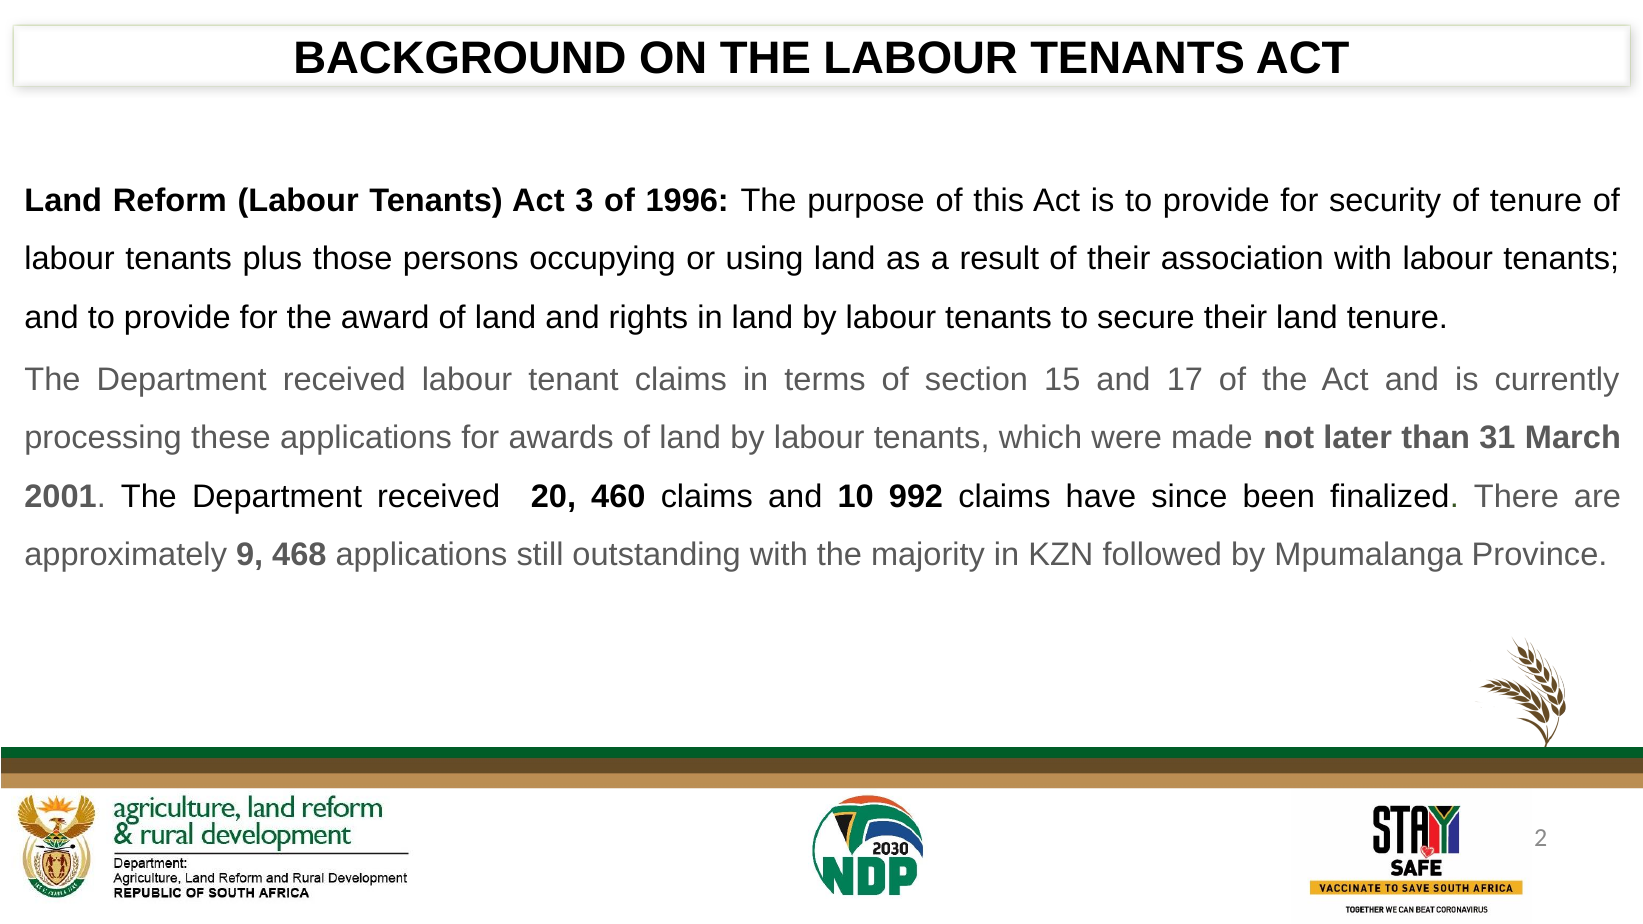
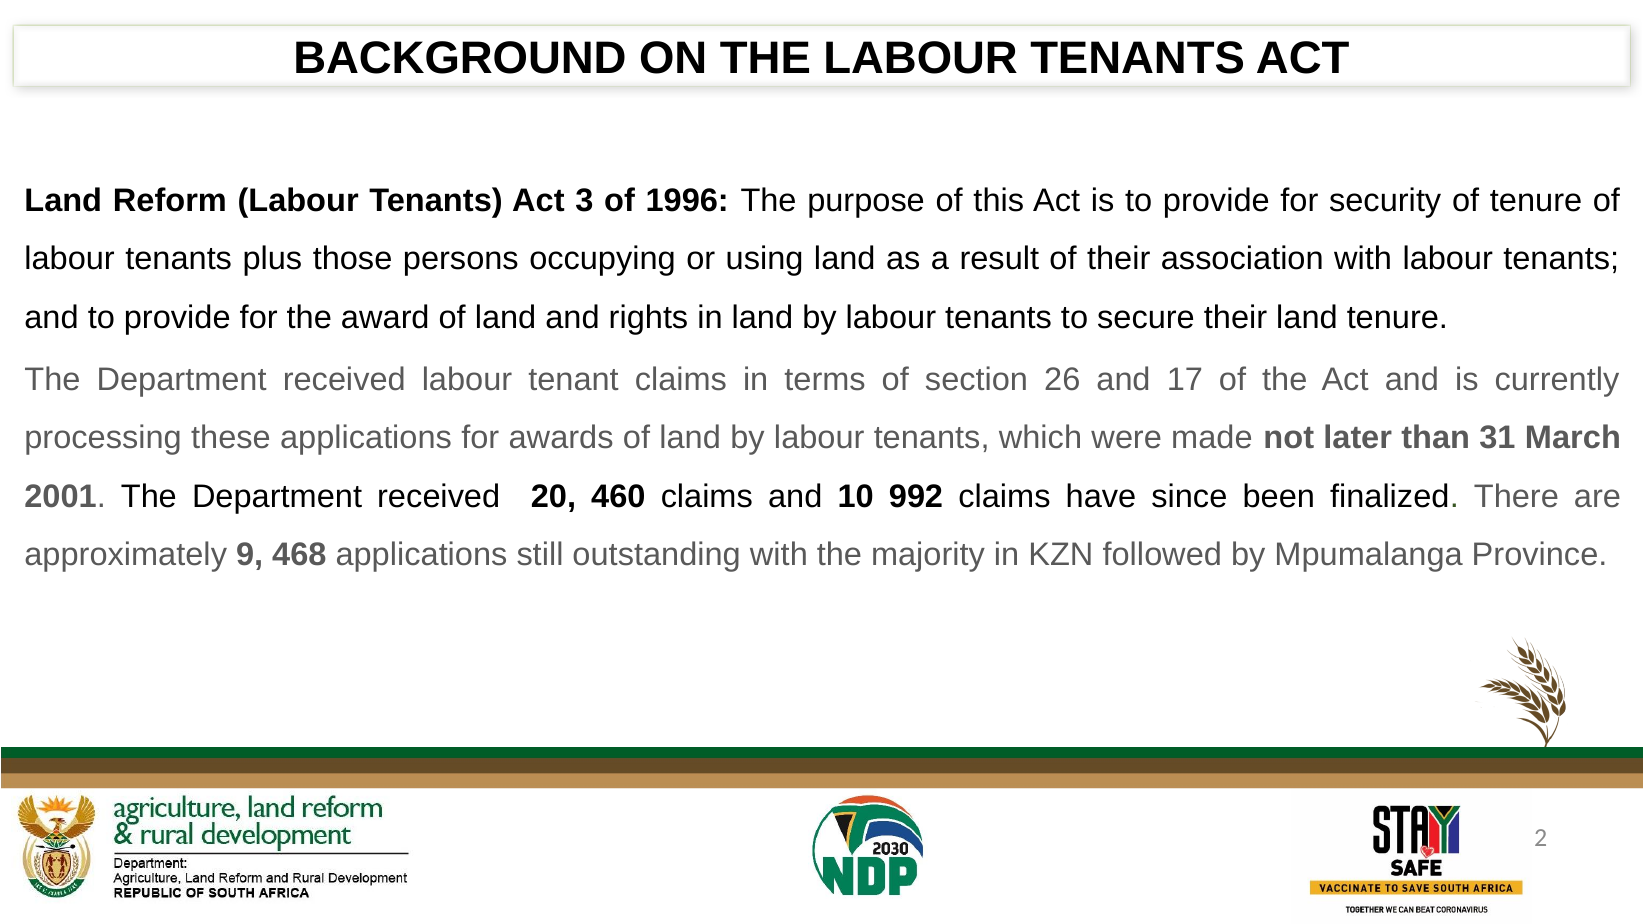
15: 15 -> 26
